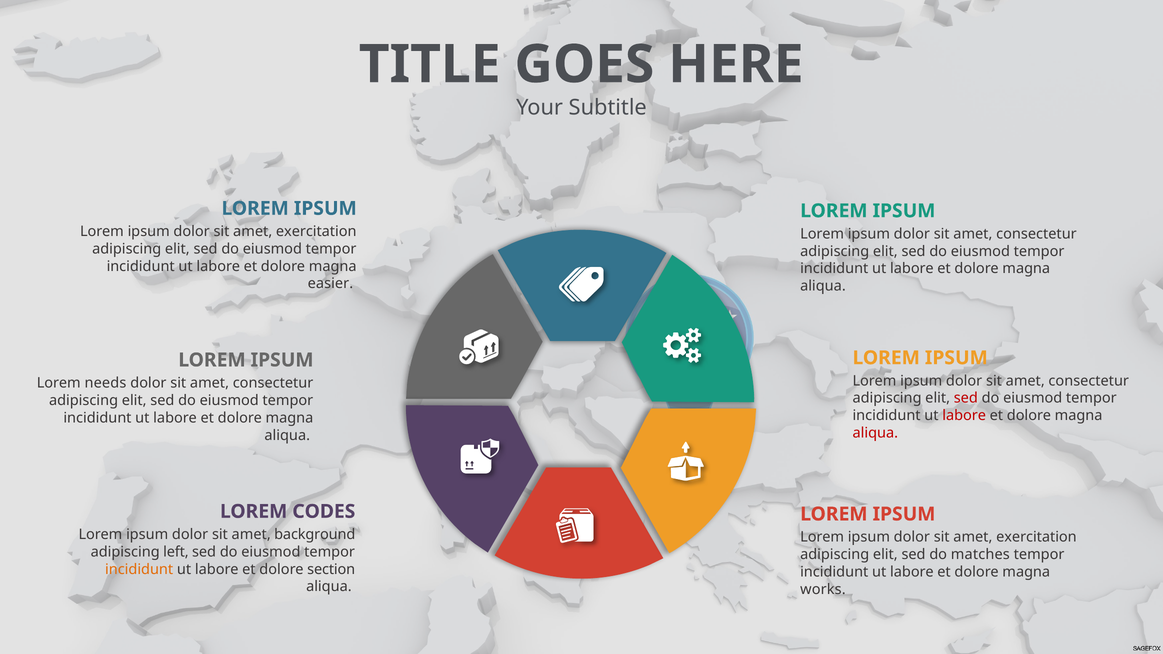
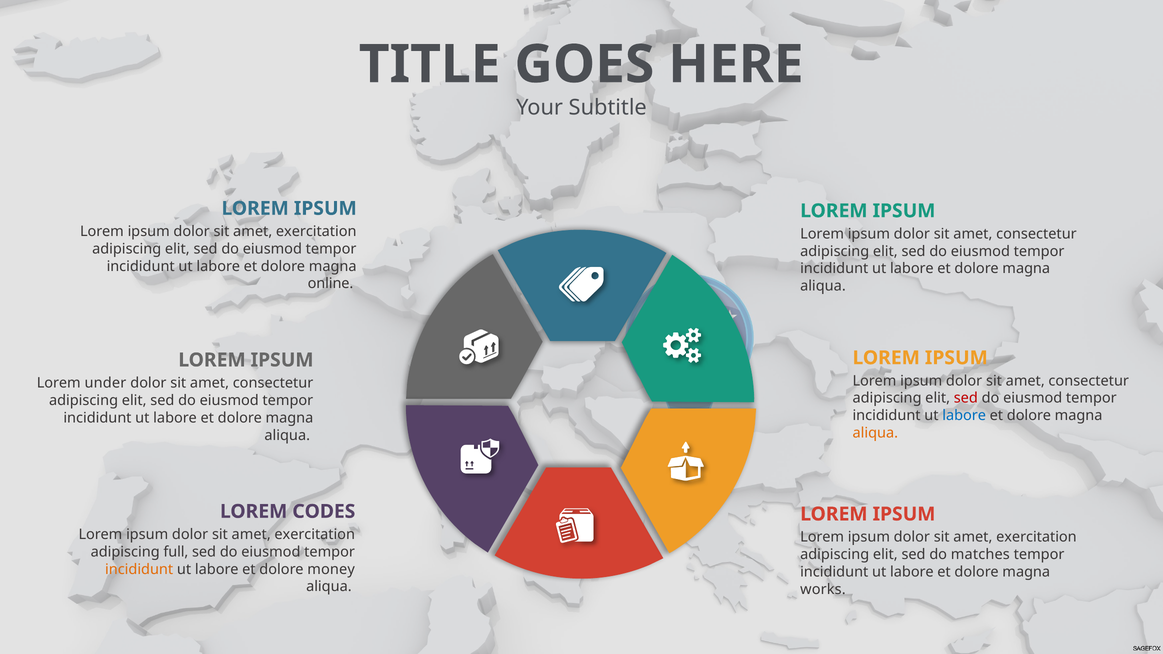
easier: easier -> online
needs: needs -> under
labore at (964, 416) colour: red -> blue
aliqua at (875, 433) colour: red -> orange
background at (315, 535): background -> exercitation
left: left -> full
section: section -> money
